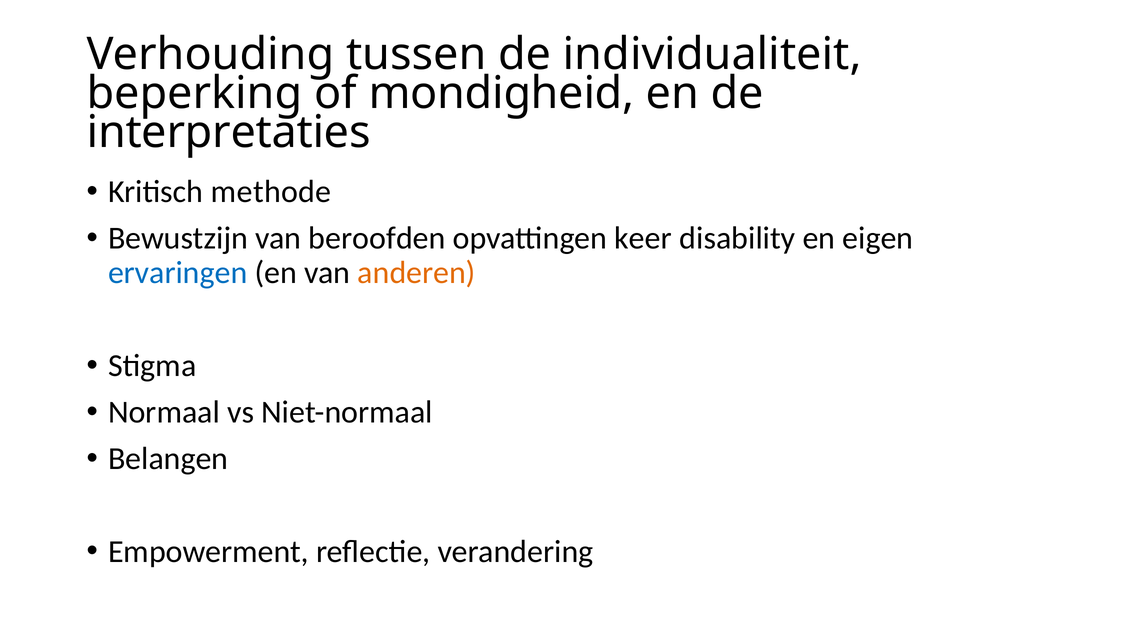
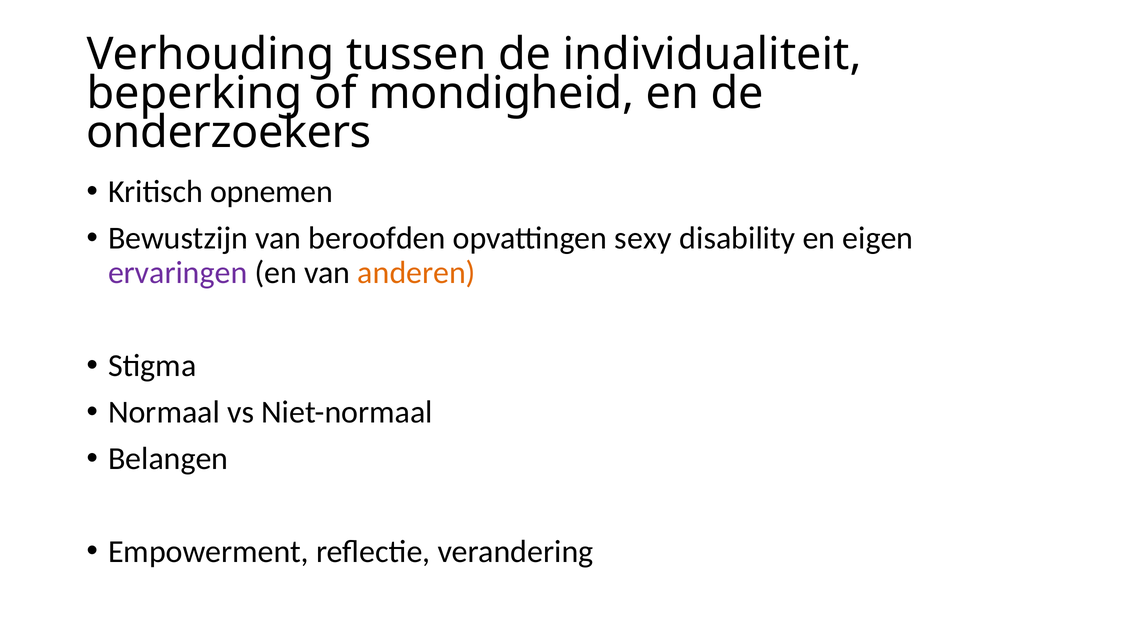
interpretaties: interpretaties -> onderzoekers
methode: methode -> opnemen
keer: keer -> sexy
ervaringen colour: blue -> purple
